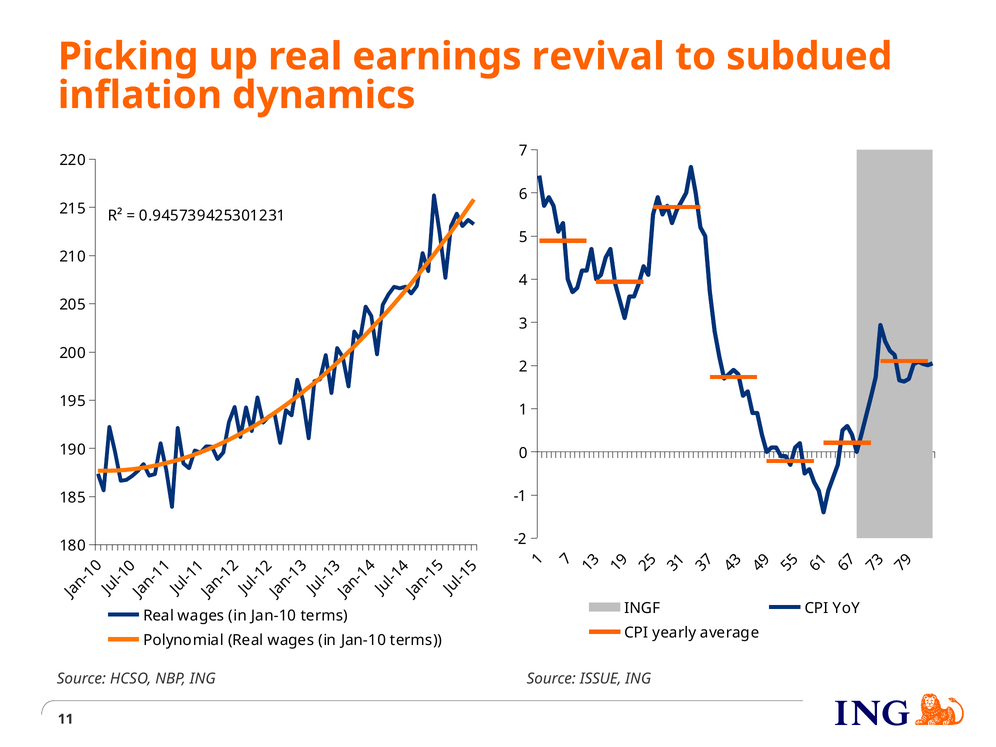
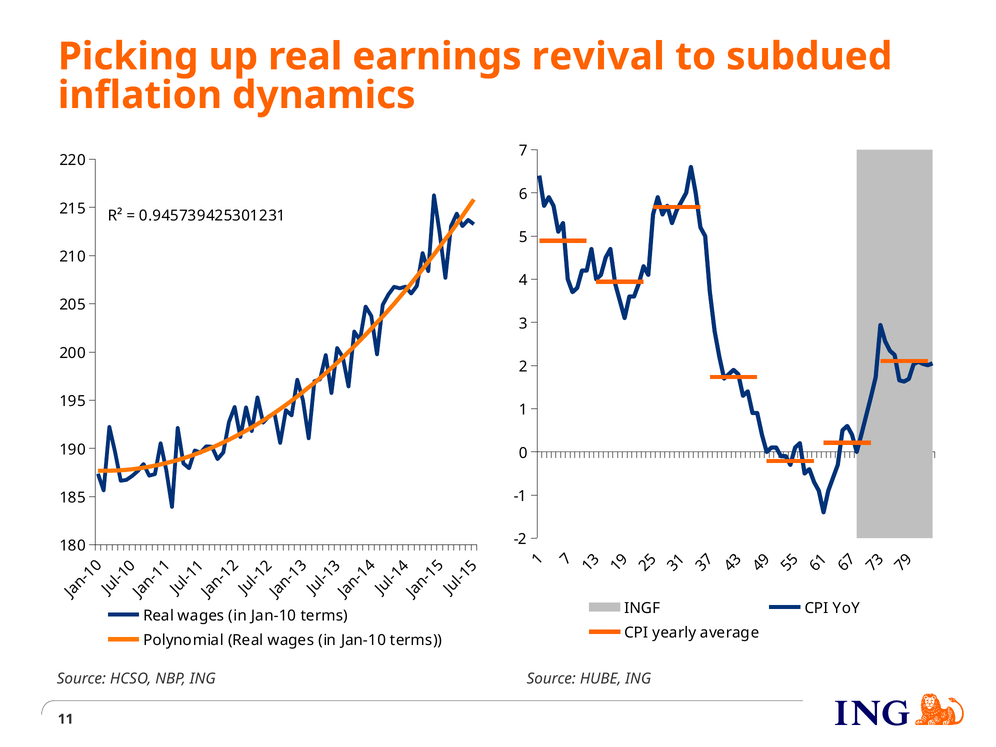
ISSUE: ISSUE -> HUBE
